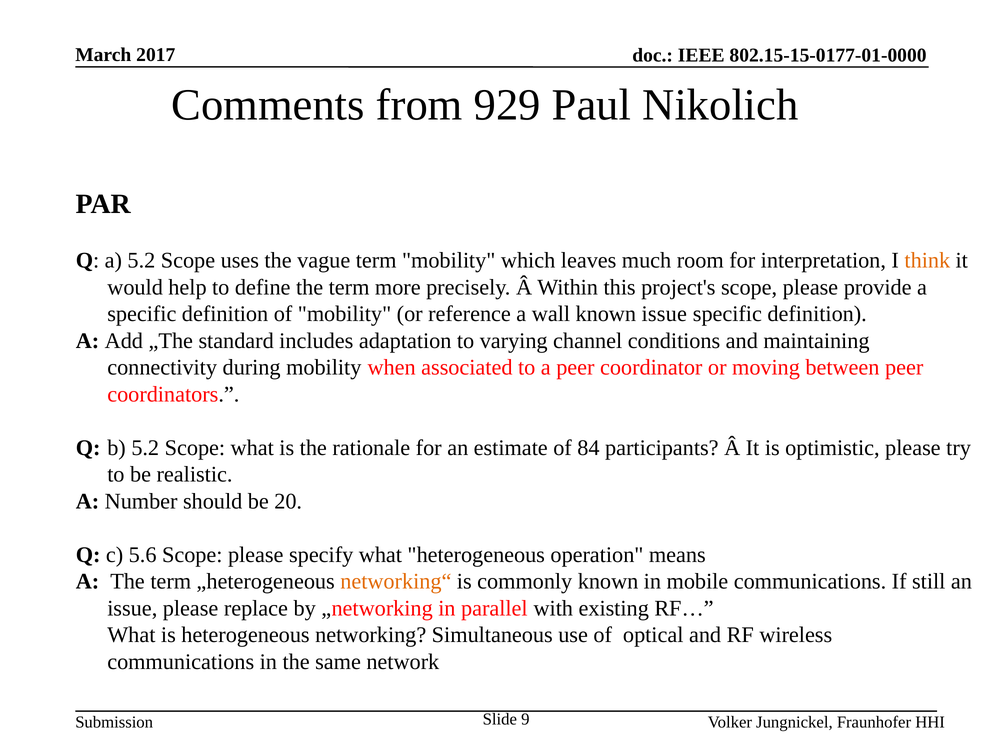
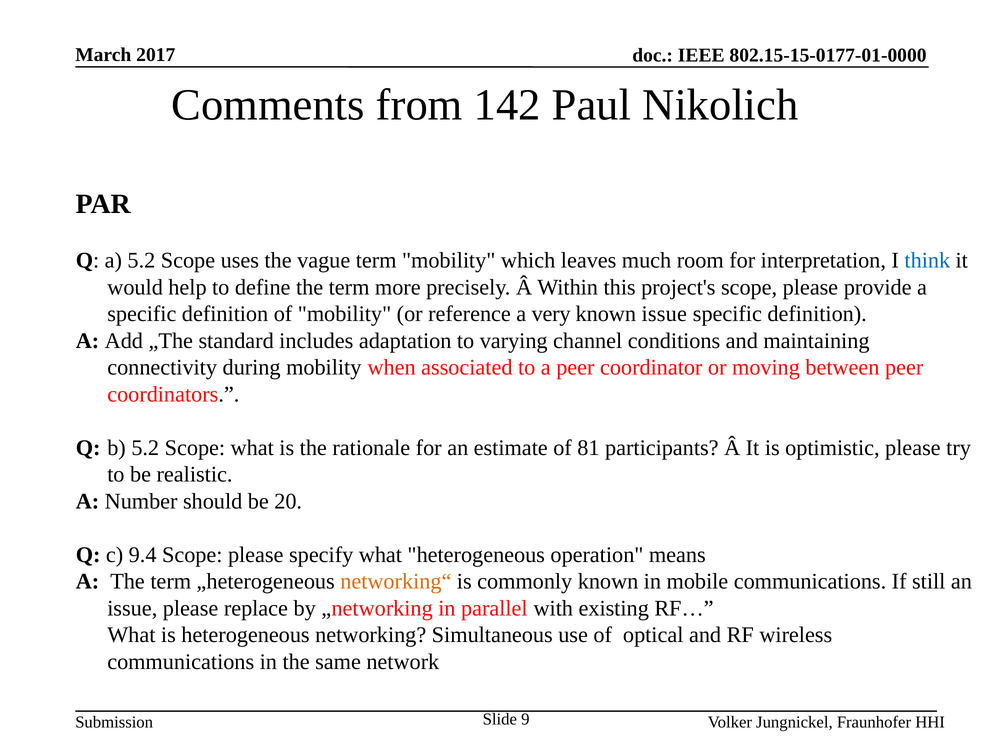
929: 929 -> 142
think colour: orange -> blue
wall: wall -> very
84: 84 -> 81
5.6: 5.6 -> 9.4
